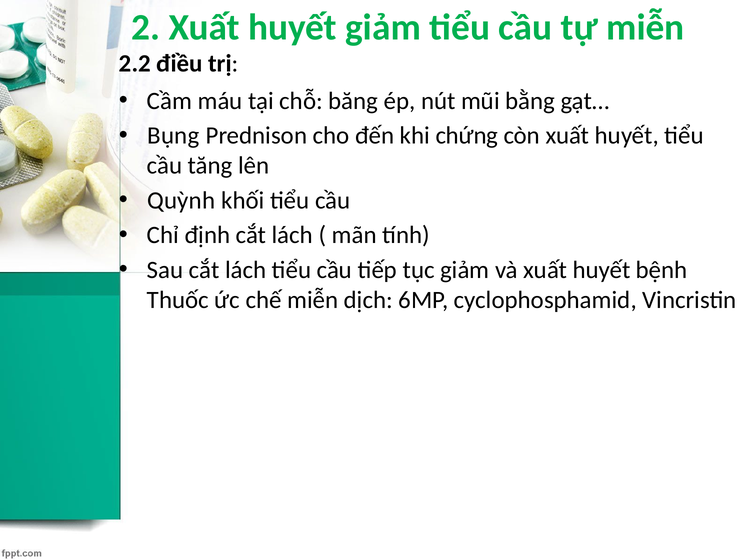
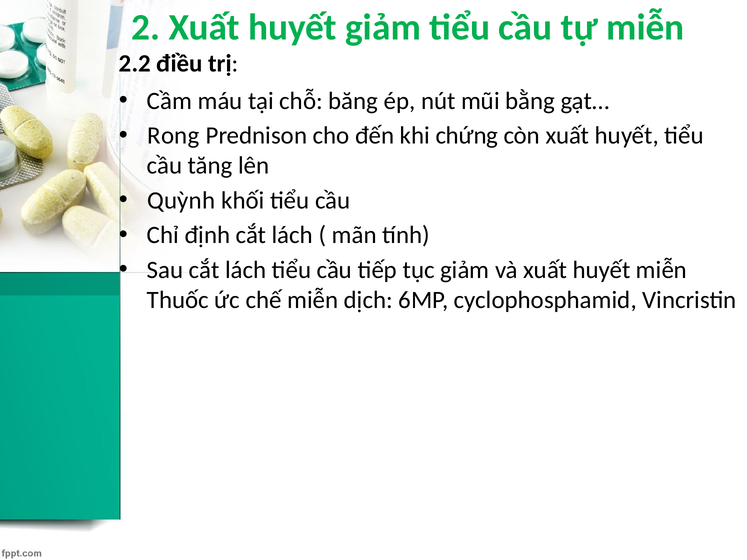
Bụng: Bụng -> Rong
huyết bệnh: bệnh -> miễn
